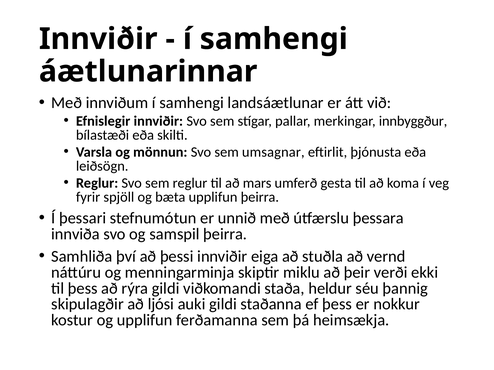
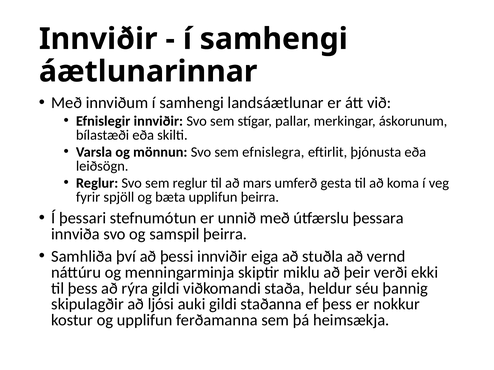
innbyggður: innbyggður -> áskorunum
umsagnar: umsagnar -> efnislegra
